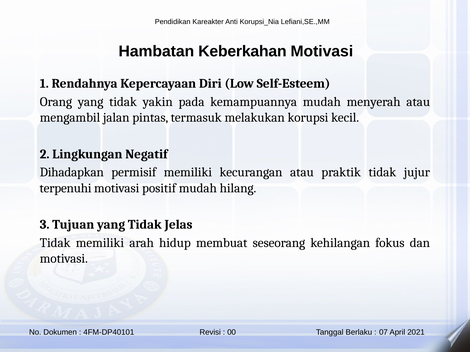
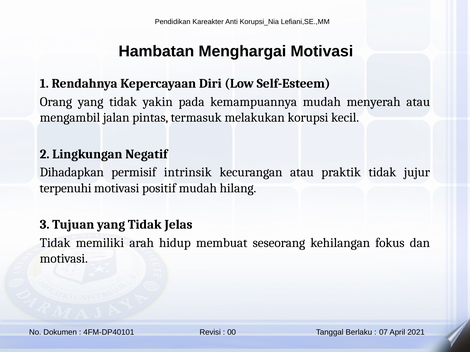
Keberkahan: Keberkahan -> Menghargai
permisif memiliki: memiliki -> intrinsik
